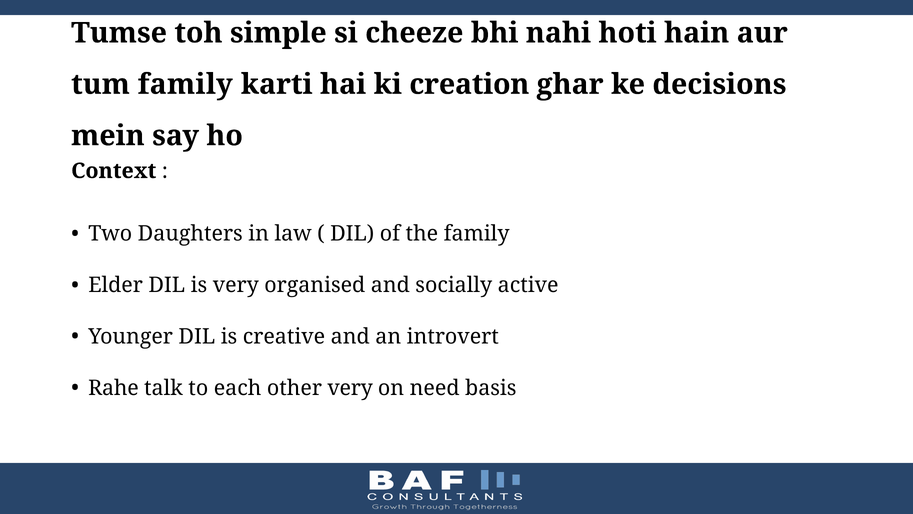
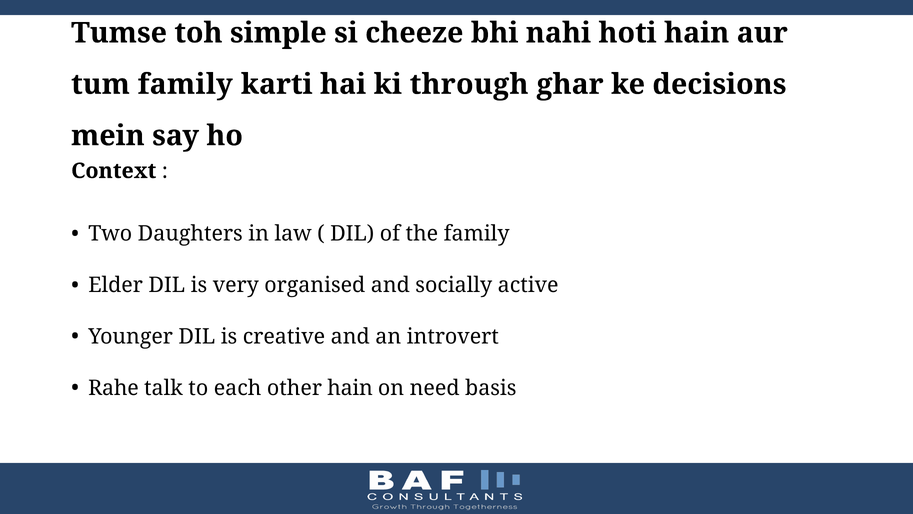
creation: creation -> through
other very: very -> hain
